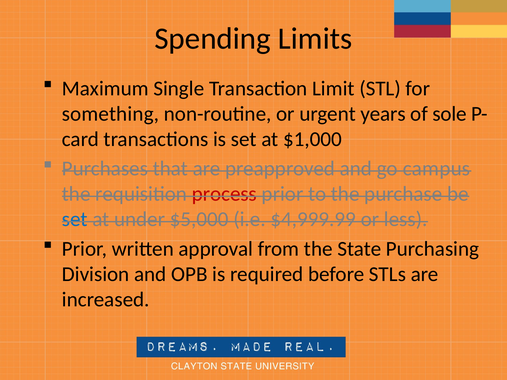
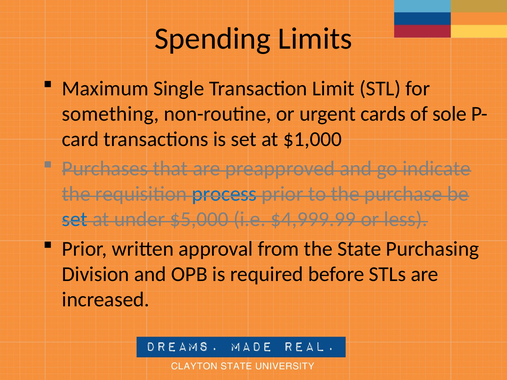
years: years -> cards
campus: campus -> indicate
process colour: red -> blue
